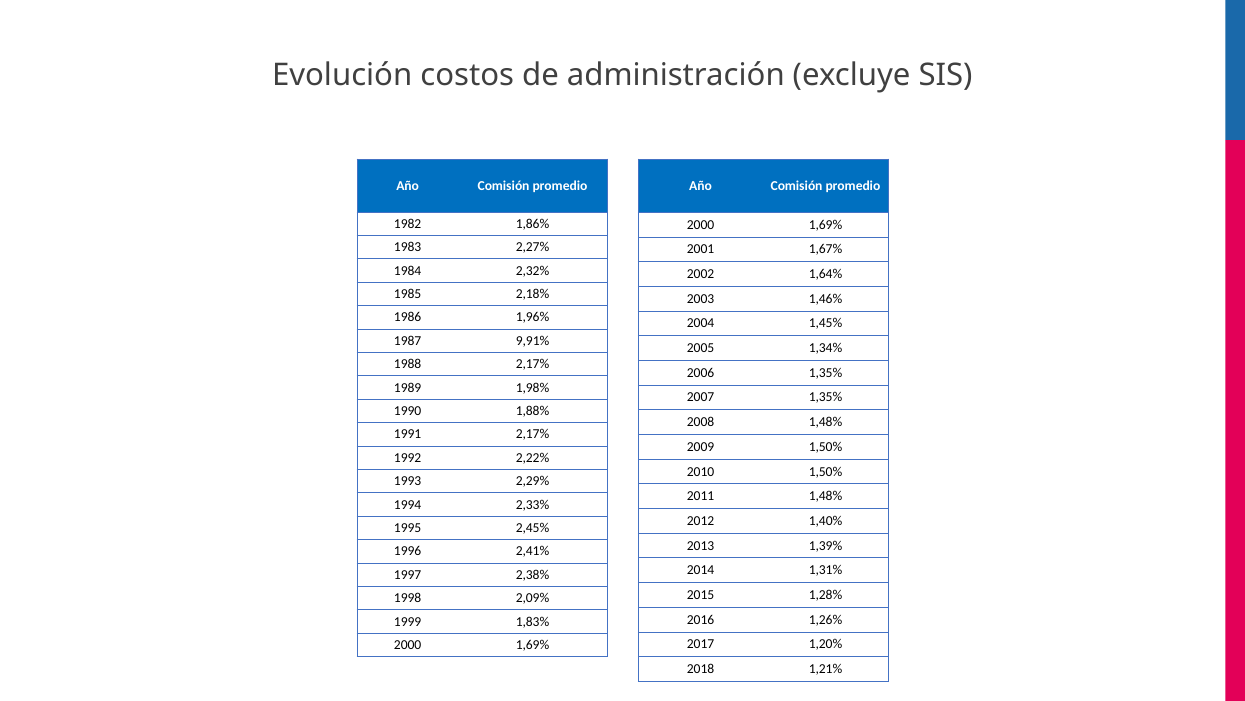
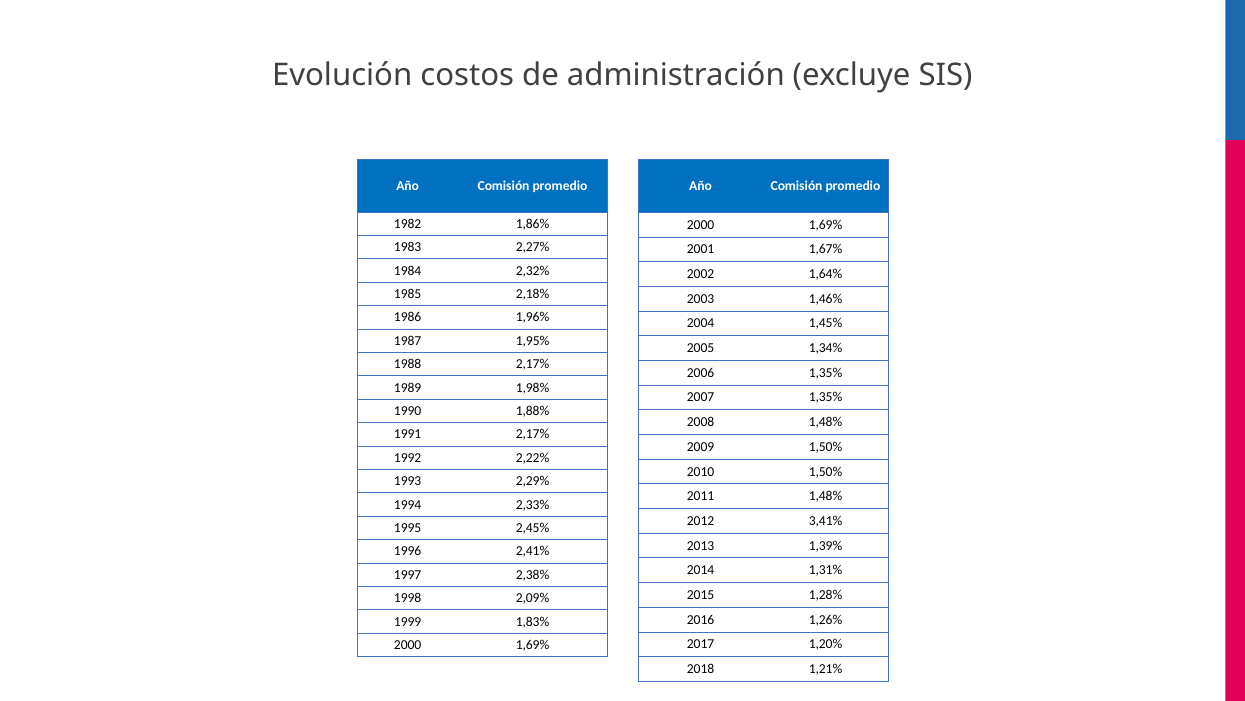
9,91%: 9,91% -> 1,95%
1,40%: 1,40% -> 3,41%
